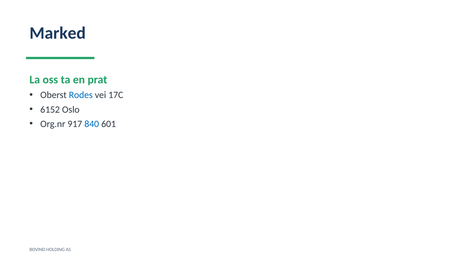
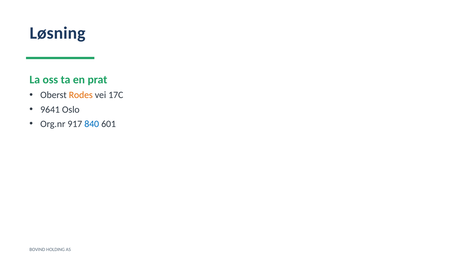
Marked: Marked -> Løsning
Rodes colour: blue -> orange
6152: 6152 -> 9641
